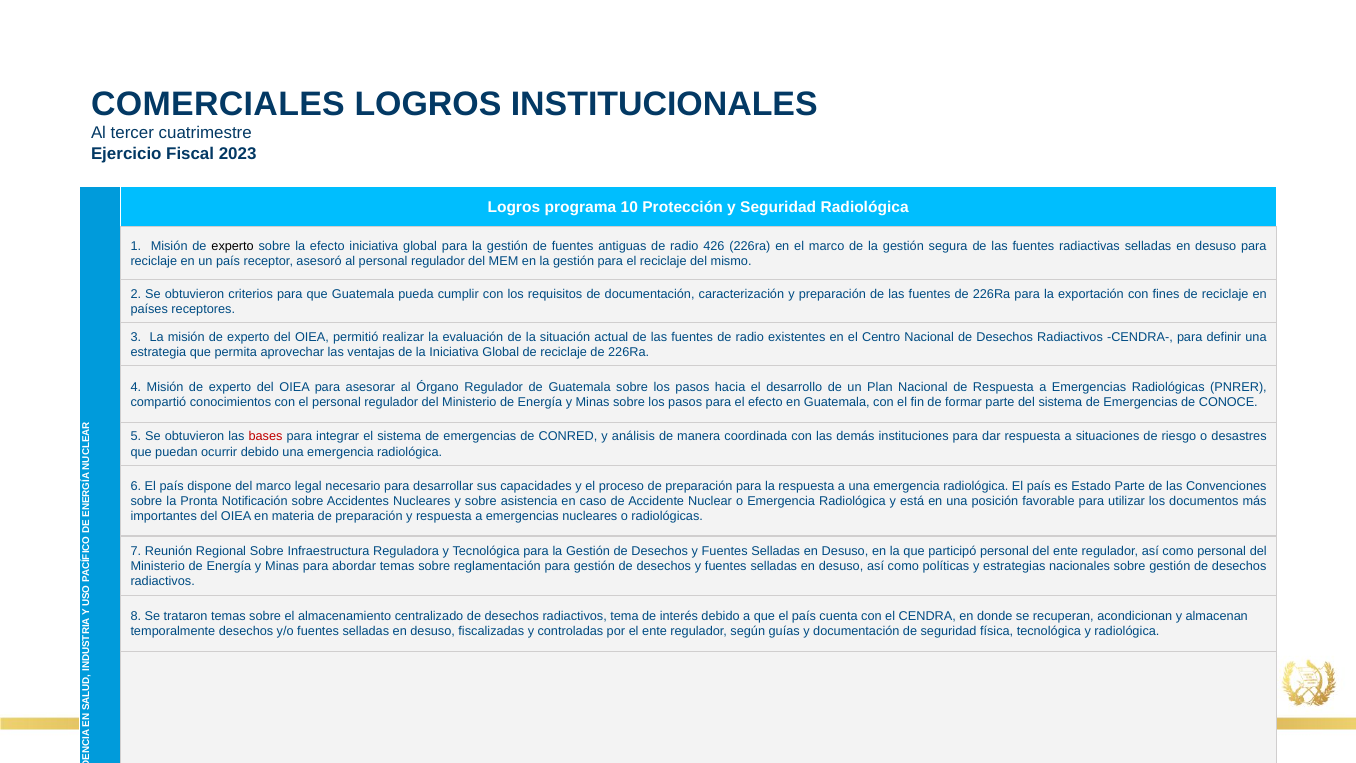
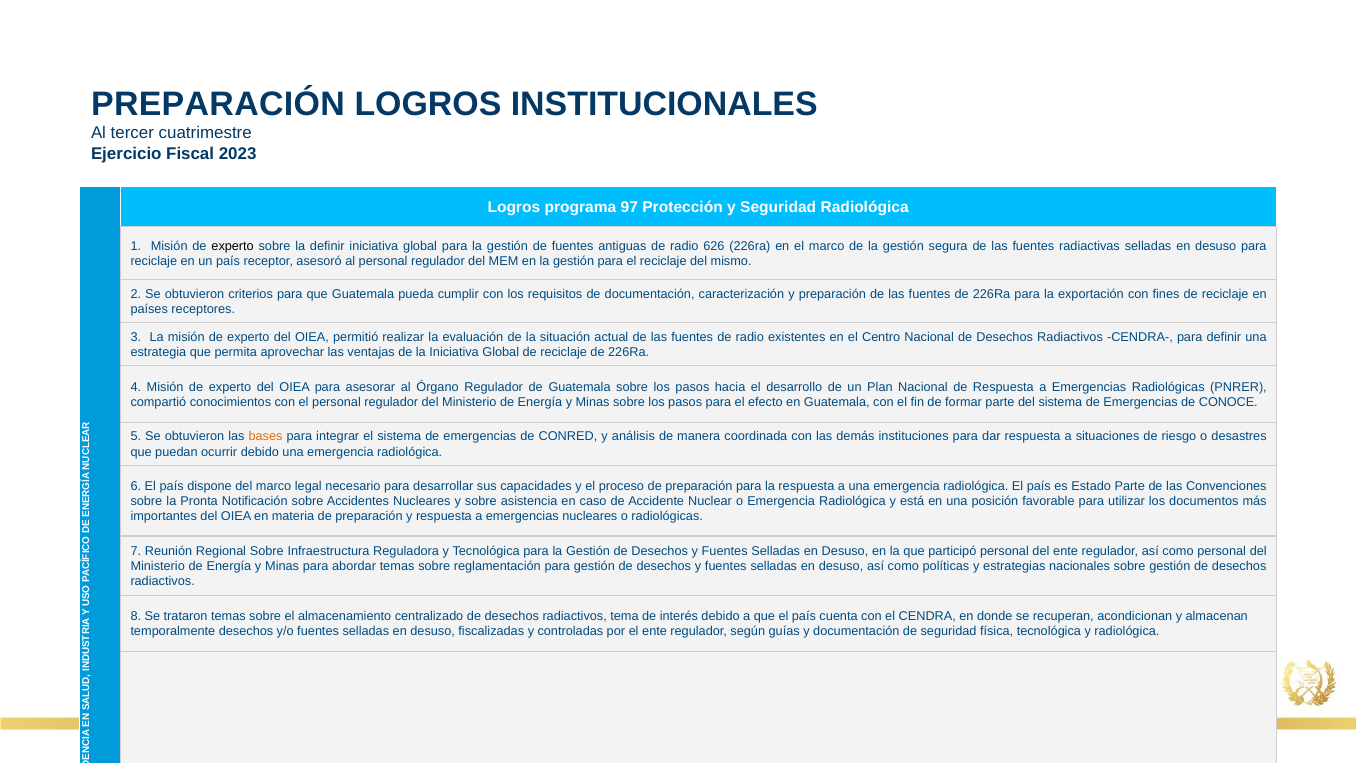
COMERCIALES at (218, 104): COMERCIALES -> PREPARACIÓN
10: 10 -> 97
la efecto: efecto -> definir
426: 426 -> 626
bases colour: red -> orange
